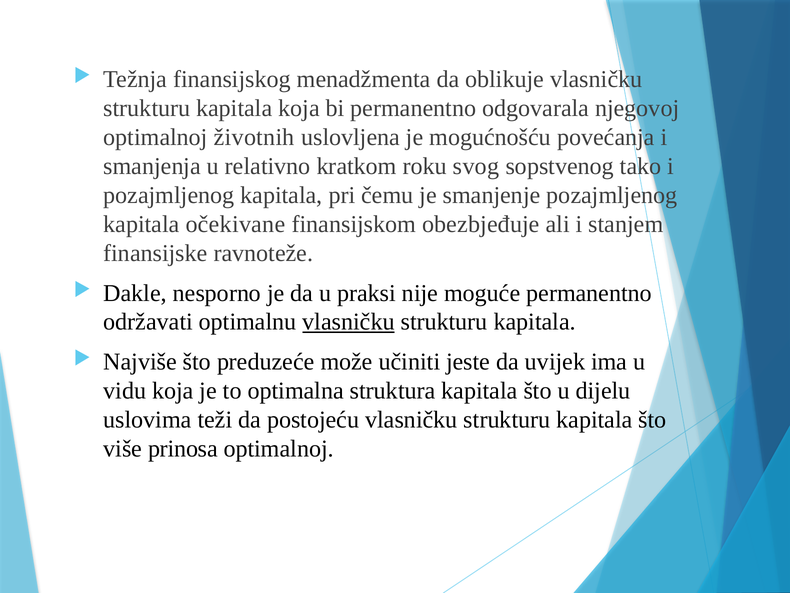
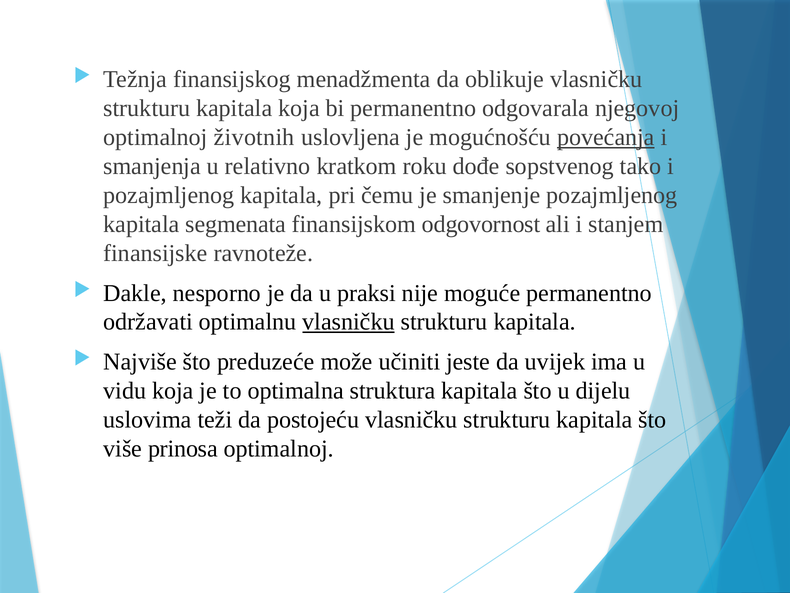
povećanja underline: none -> present
svog: svog -> dođe
očekivane: očekivane -> segmenata
obezbjeđuje: obezbjeđuje -> odgovornost
